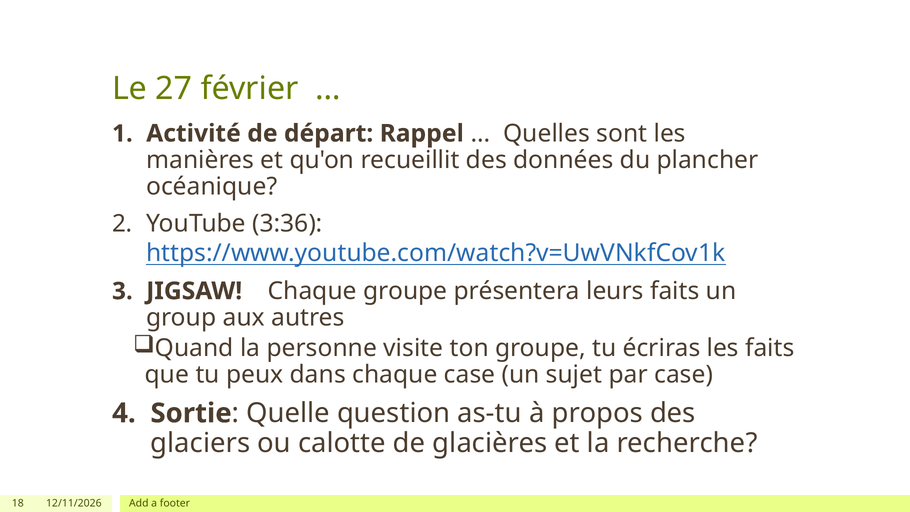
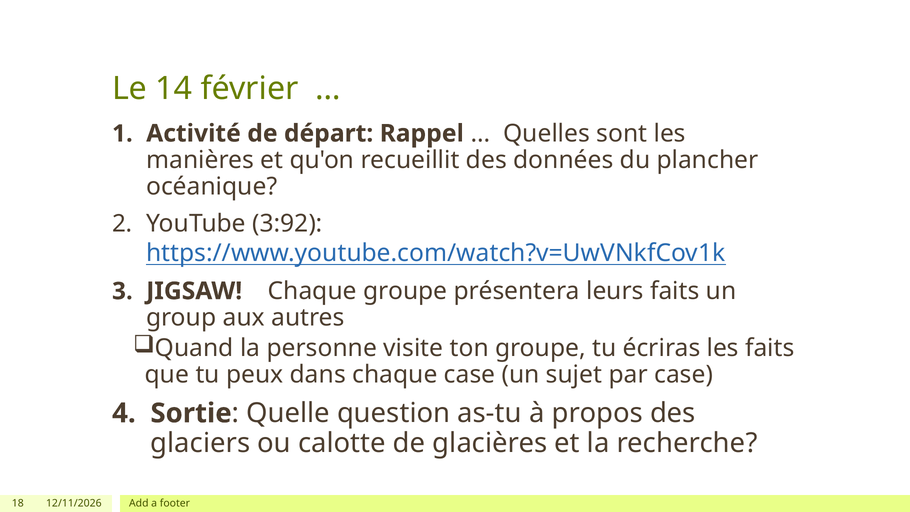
27: 27 -> 14
3:36: 3:36 -> 3:92
